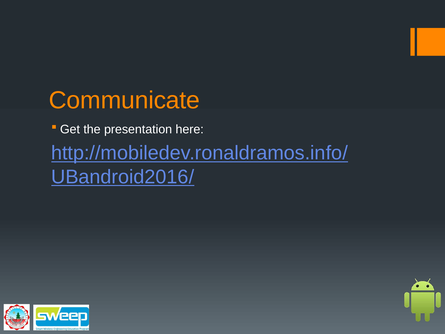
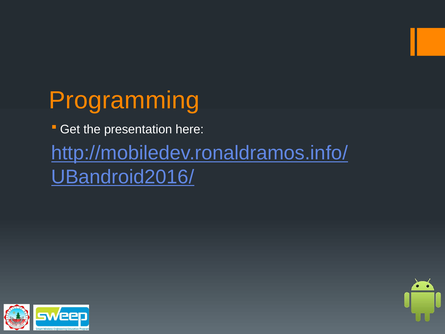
Communicate: Communicate -> Programming
